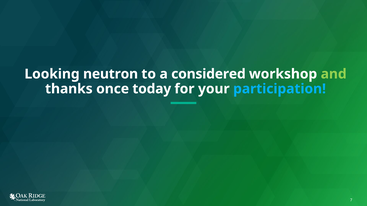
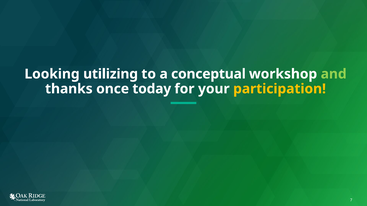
neutron: neutron -> utilizing
considered: considered -> conceptual
participation colour: light blue -> yellow
